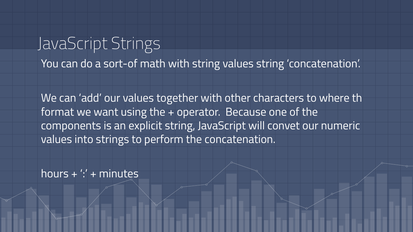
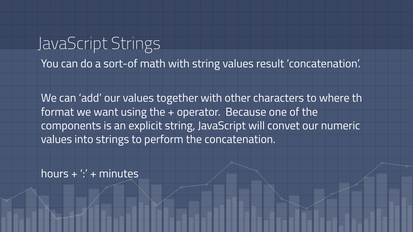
values string: string -> result
